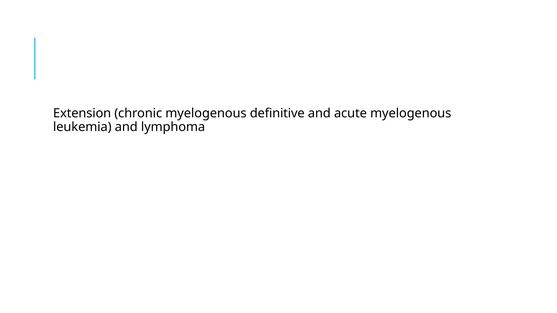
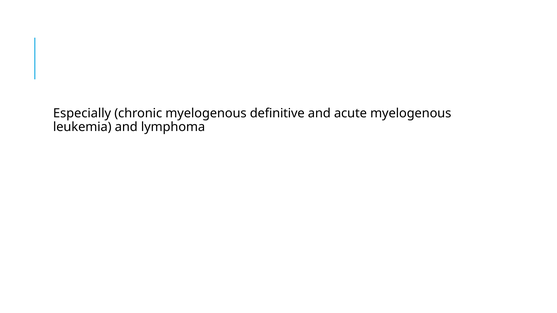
Extension: Extension -> Especially
